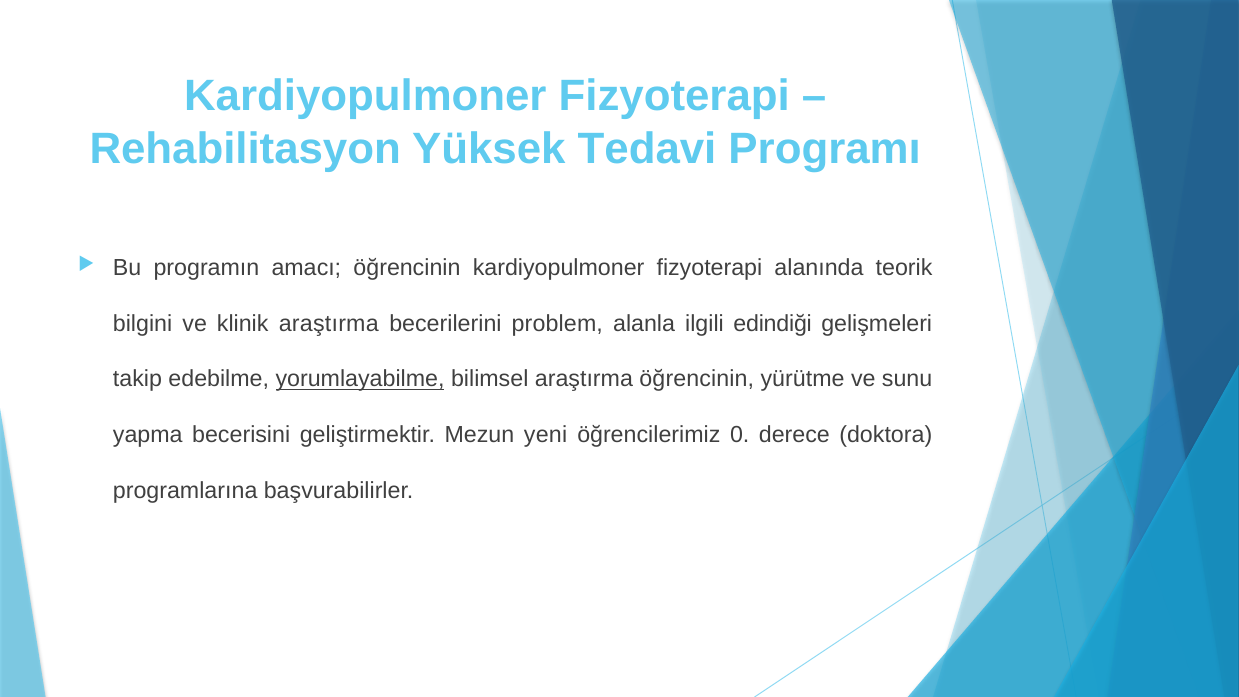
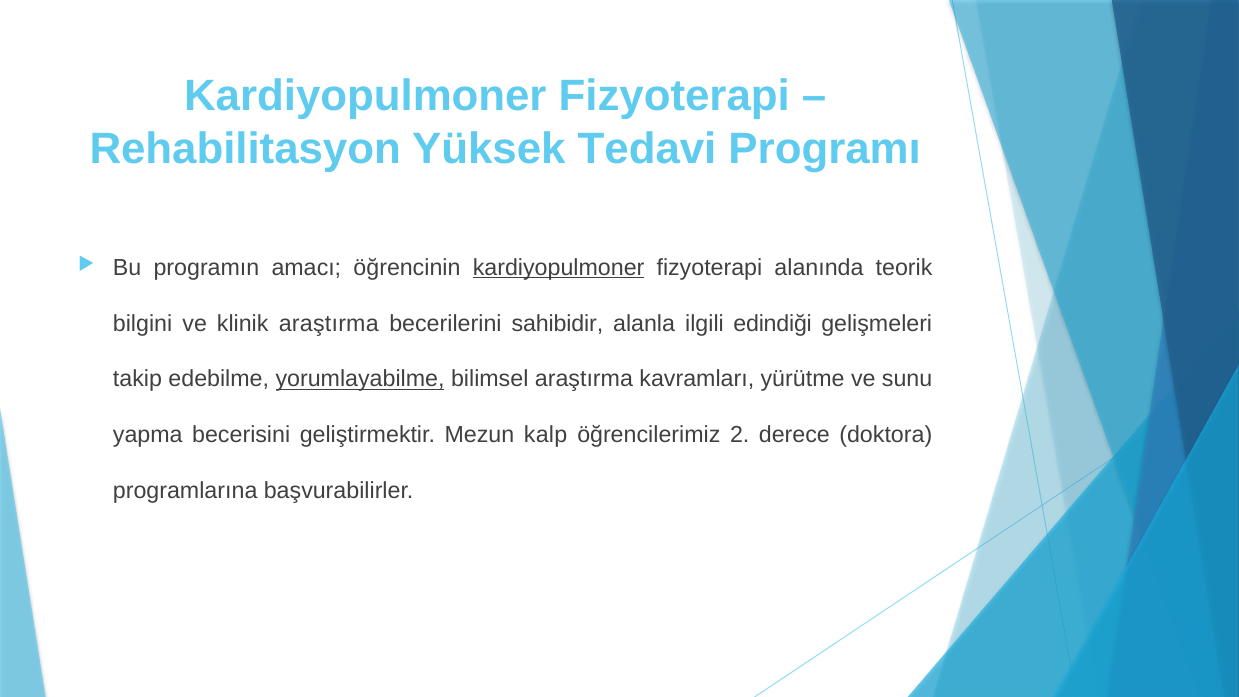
kardiyopulmoner at (559, 268) underline: none -> present
problem: problem -> sahibidir
araştırma öğrencinin: öğrencinin -> kavramları
yeni: yeni -> kalp
0: 0 -> 2
